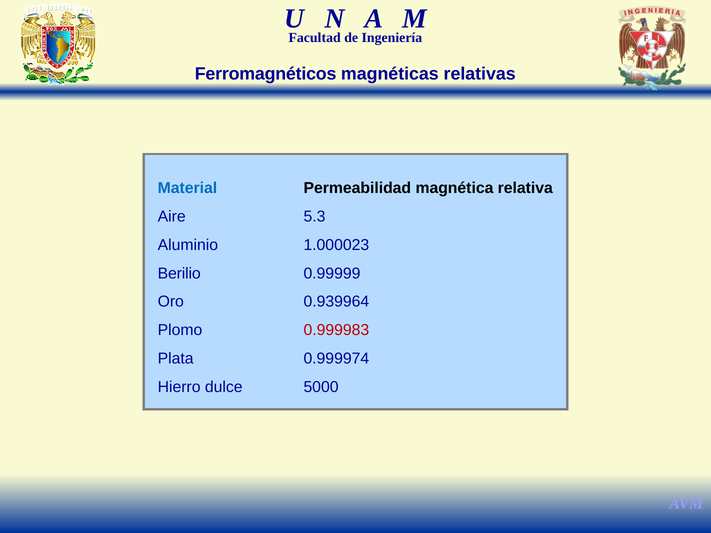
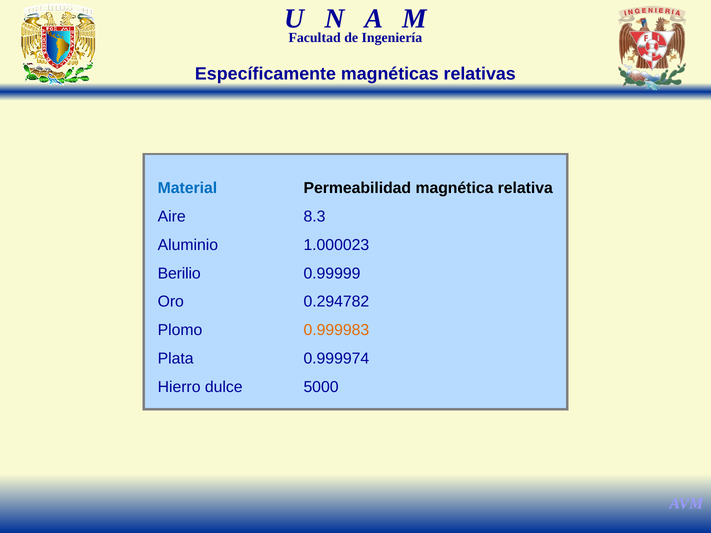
Ferromagnéticos: Ferromagnéticos -> Específicamente
5.3: 5.3 -> 8.3
0.939964: 0.939964 -> 0.294782
0.999983 colour: red -> orange
